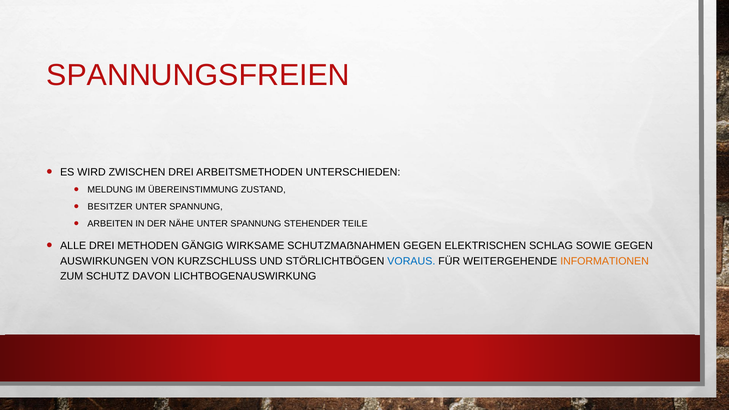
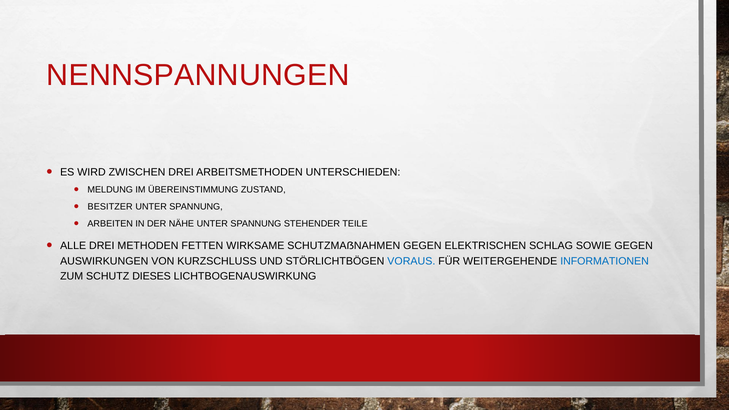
SPANNUNGSFREIEN: SPANNUNGSFREIEN -> NENNSPANNUNGEN
GÄNGIG: GÄNGIG -> FETTEN
INFORMATIONEN colour: orange -> blue
DAVON: DAVON -> DIESES
